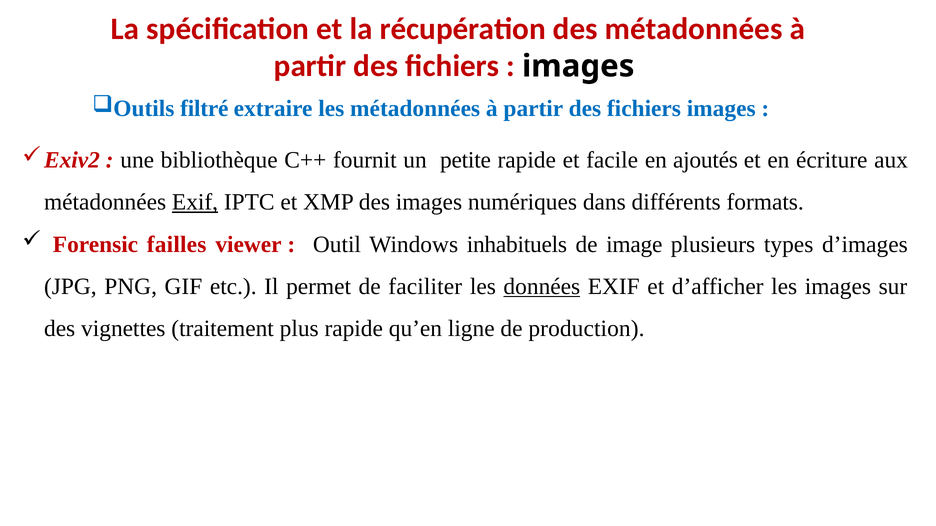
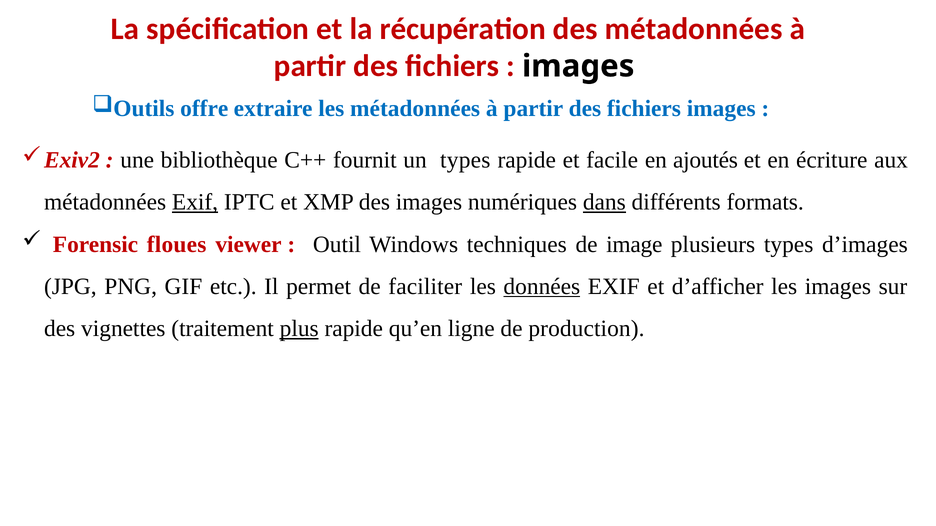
filtré: filtré -> offre
un petite: petite -> types
dans underline: none -> present
failles: failles -> floues
inhabituels: inhabituels -> techniques
plus underline: none -> present
